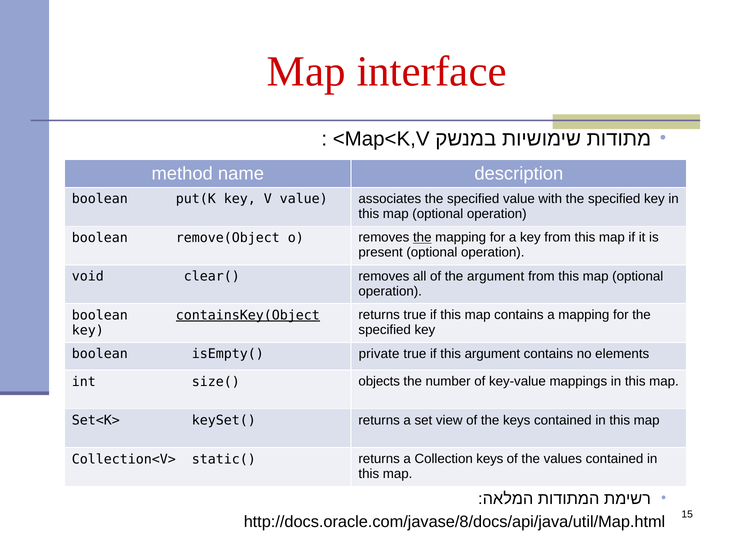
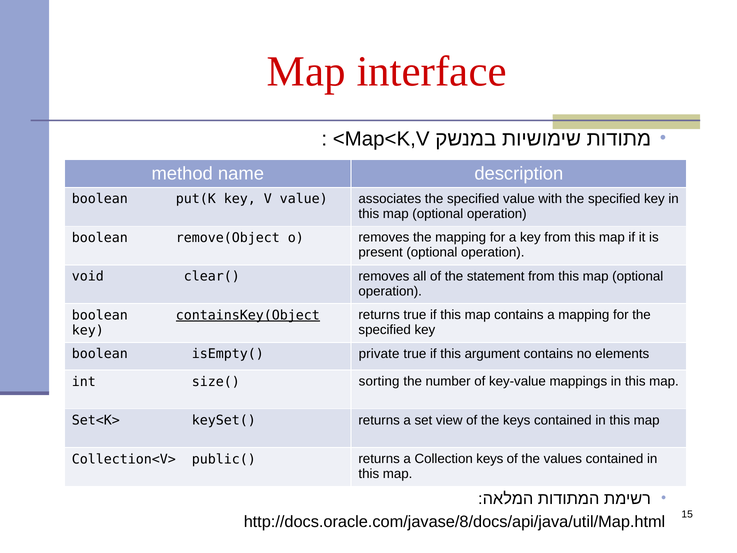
the at (422, 237) underline: present -> none
the argument: argument -> statement
objects: objects -> sorting
static(: static( -> public(
